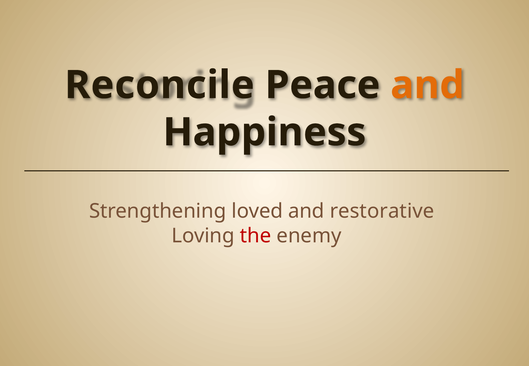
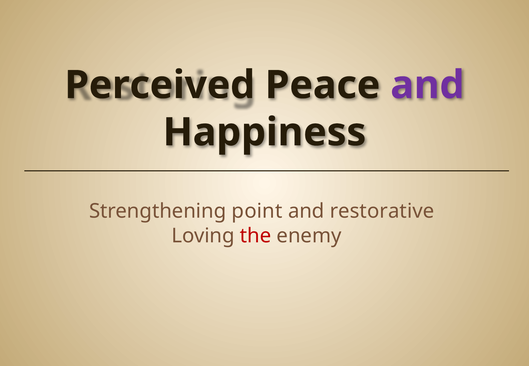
Reconcile: Reconcile -> Perceived
and at (427, 85) colour: orange -> purple
loved: loved -> point
